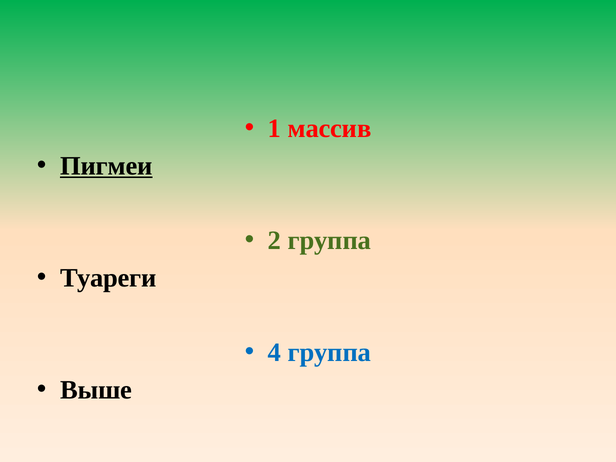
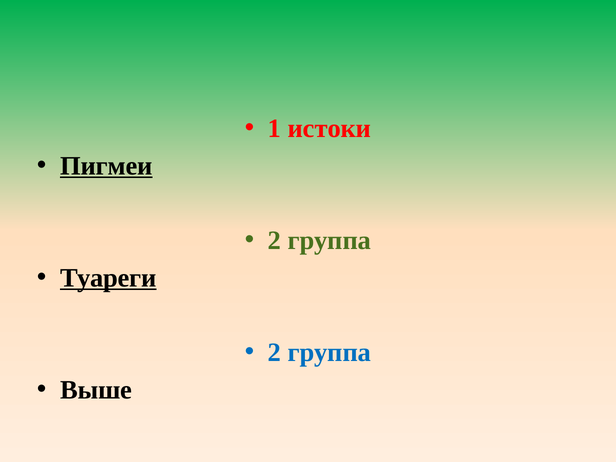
массив: массив -> истоки
Туареги underline: none -> present
4 at (275, 353): 4 -> 2
